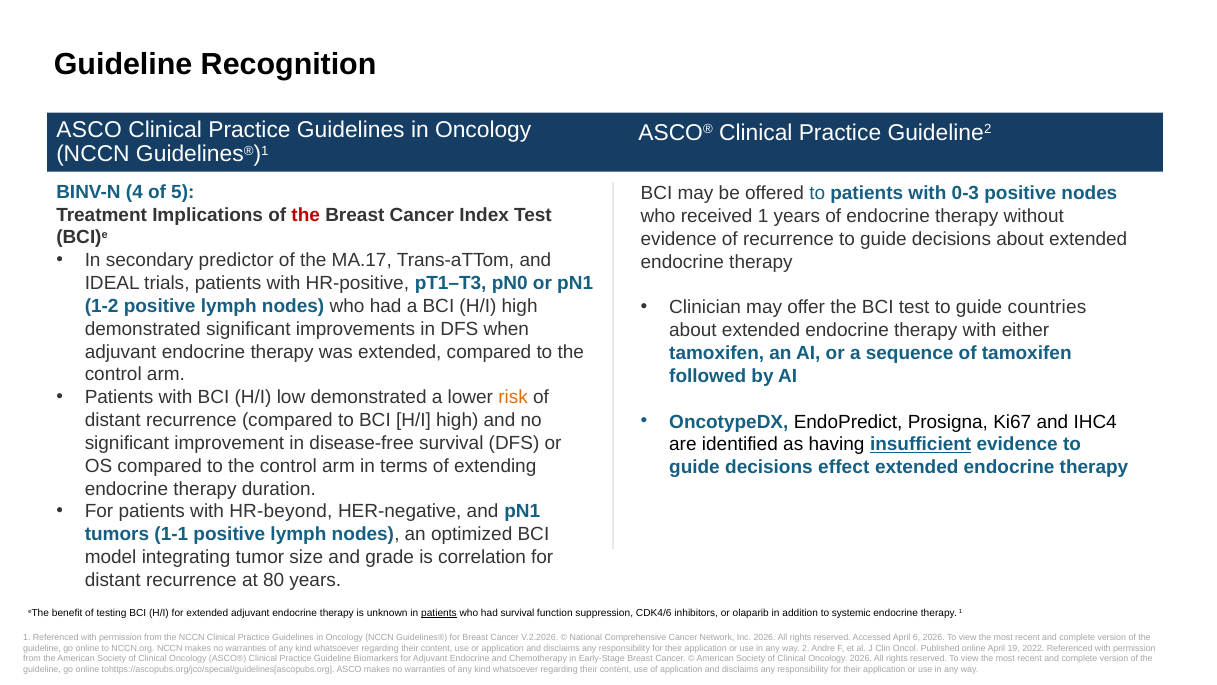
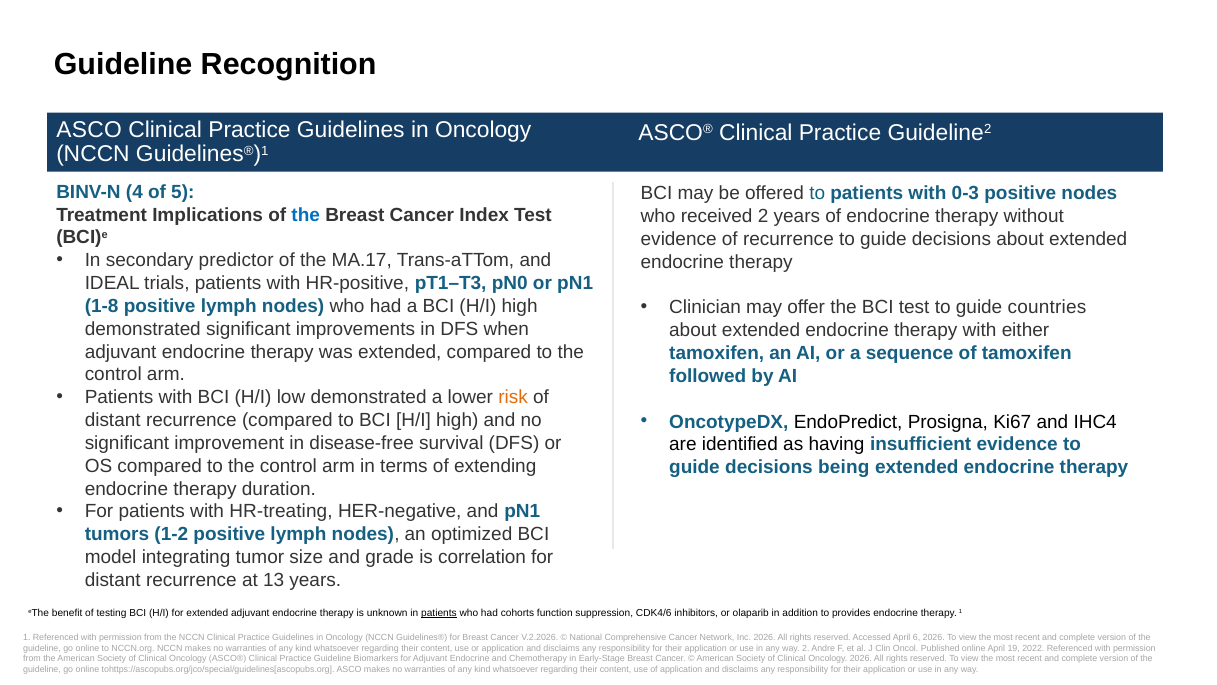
the at (306, 215) colour: red -> blue
received 1: 1 -> 2
1-2: 1-2 -> 1-8
insufficient underline: present -> none
effect: effect -> being
HR-beyond: HR-beyond -> HR-treating
1-1: 1-1 -> 1-2
80: 80 -> 13
had survival: survival -> cohorts
systemic: systemic -> provides
